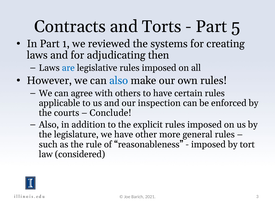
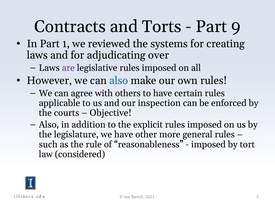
5: 5 -> 9
then: then -> over
are colour: blue -> purple
Conclude: Conclude -> Objective
